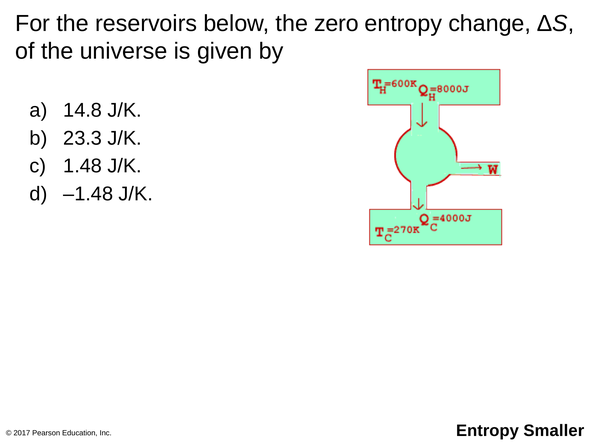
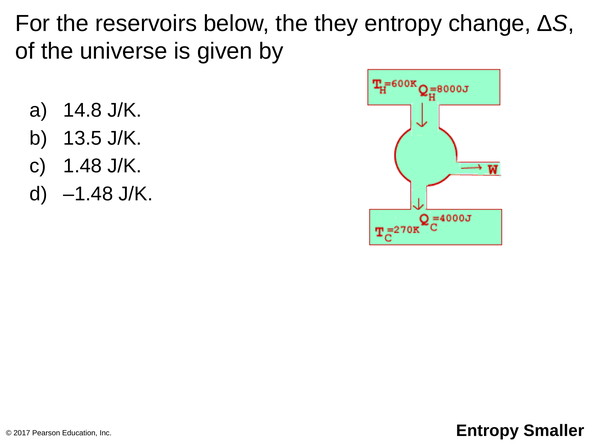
zero: zero -> they
23.3: 23.3 -> 13.5
